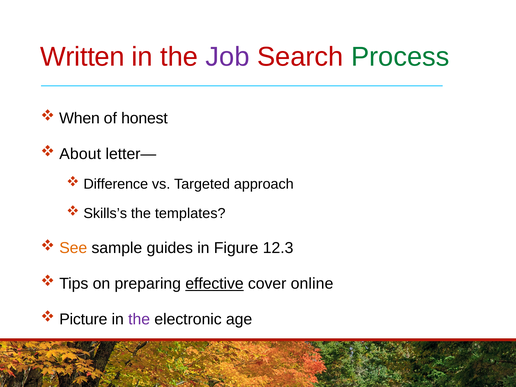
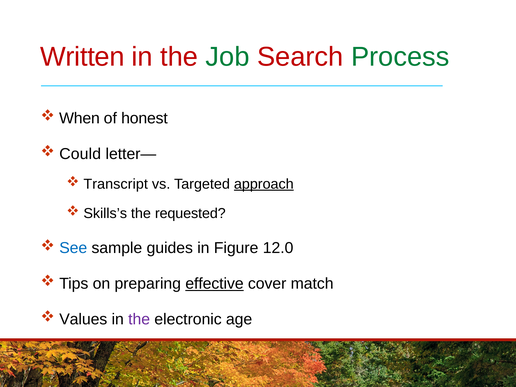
Job colour: purple -> green
About: About -> Could
Difference: Difference -> Transcript
approach underline: none -> present
templates: templates -> requested
See colour: orange -> blue
12.3: 12.3 -> 12.0
online: online -> match
Picture: Picture -> Values
